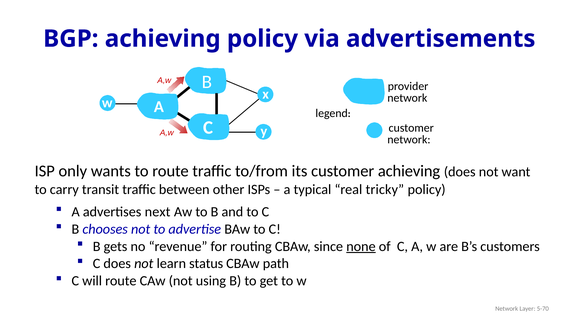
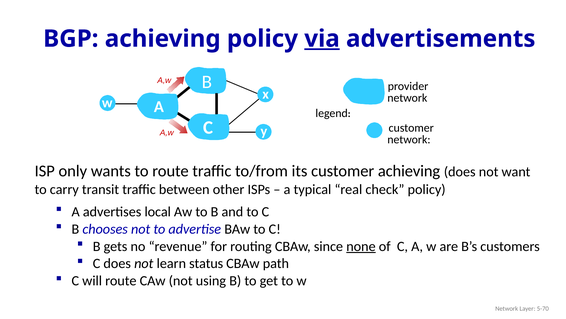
via underline: none -> present
tricky: tricky -> check
next: next -> local
